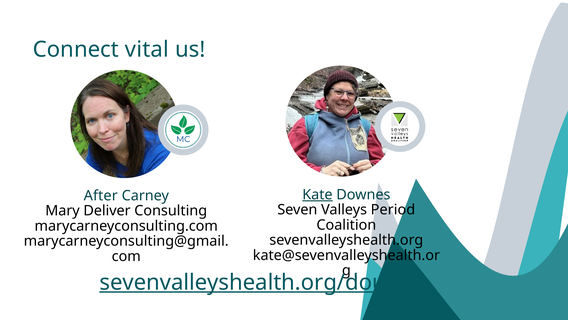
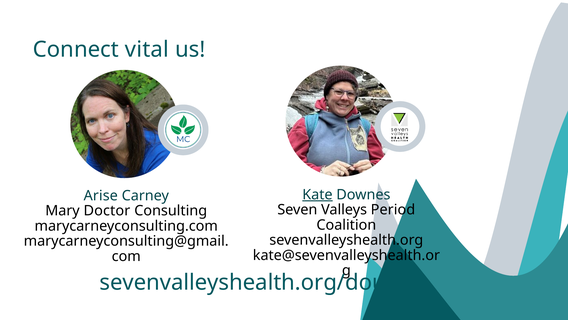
After: After -> Arise
Deliver: Deliver -> Doctor
sevenvalleyshealth.org/doula underline: present -> none
